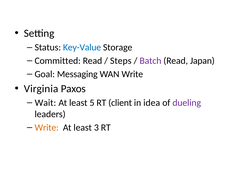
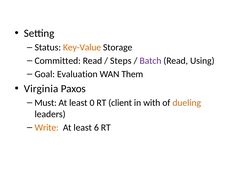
Key-Value colour: blue -> orange
Japan: Japan -> Using
Messaging: Messaging -> Evaluation
WAN Write: Write -> Them
Wait: Wait -> Must
5: 5 -> 0
idea: idea -> with
dueling colour: purple -> orange
3: 3 -> 6
